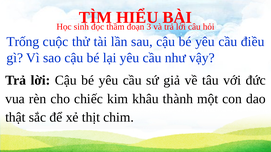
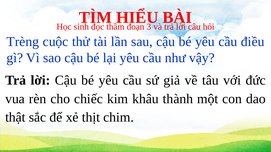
Trống: Trống -> Trèng
